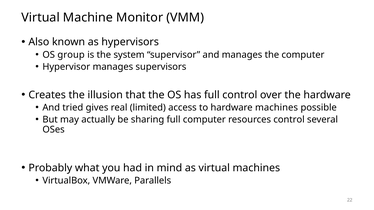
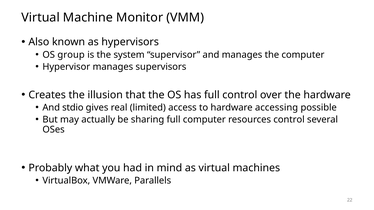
tried: tried -> stdio
hardware machines: machines -> accessing
